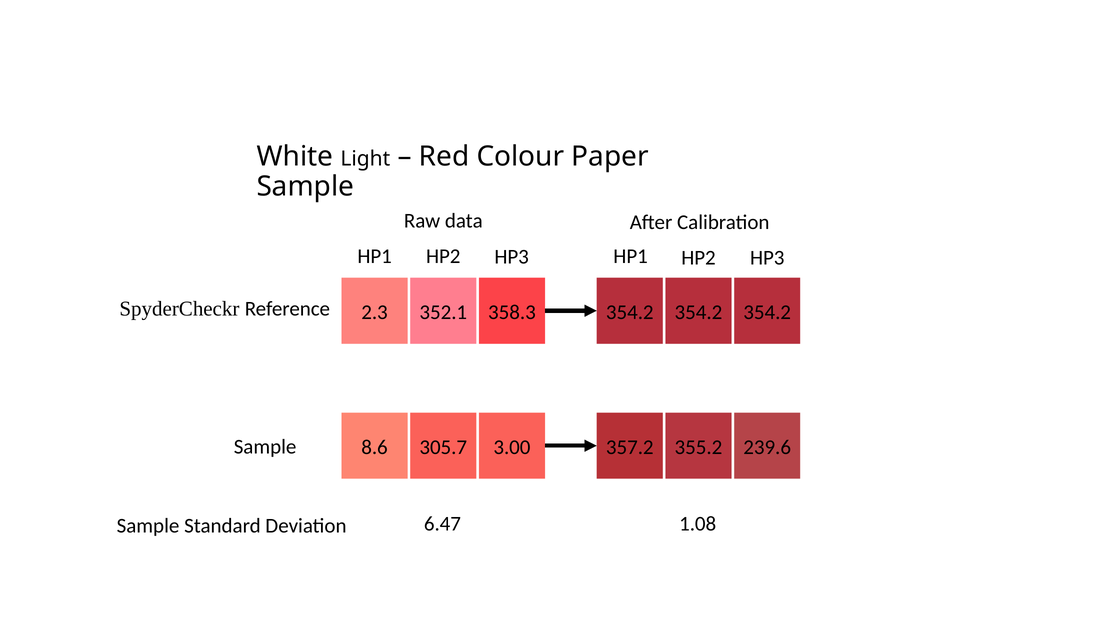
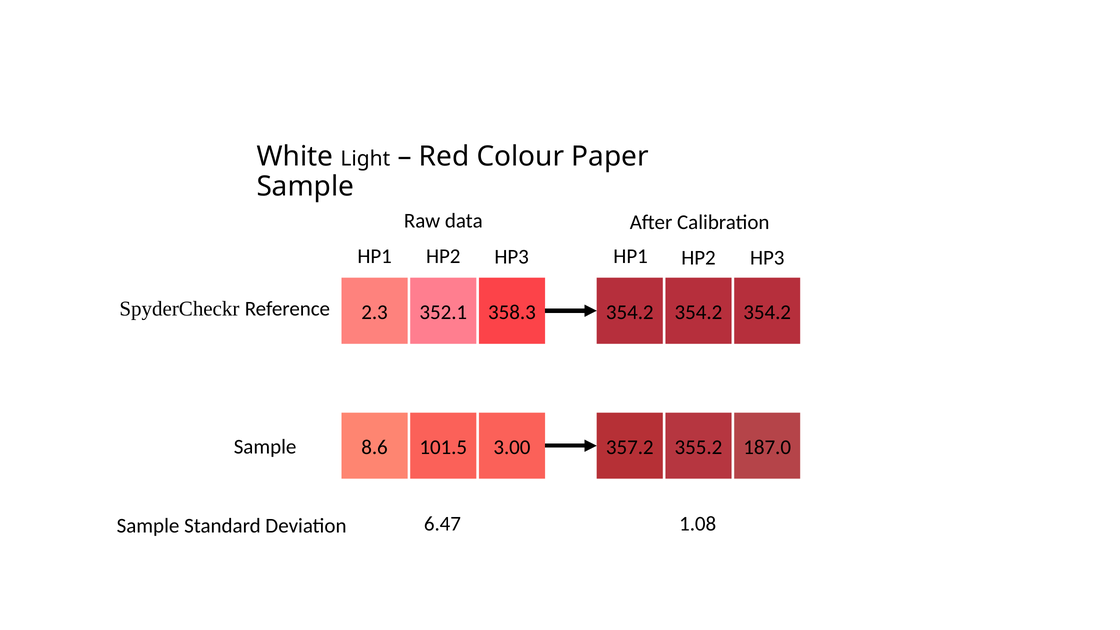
305.7: 305.7 -> 101.5
239.6: 239.6 -> 187.0
